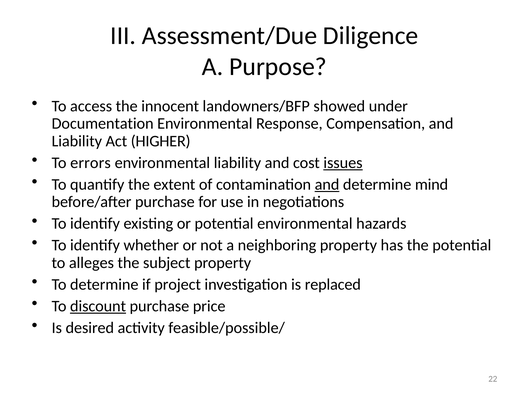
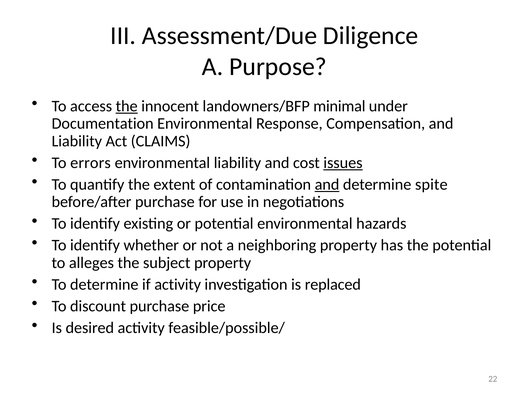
the at (127, 106) underline: none -> present
showed: showed -> minimal
HIGHER: HIGHER -> CLAIMS
mind: mind -> spite
if project: project -> activity
discount underline: present -> none
